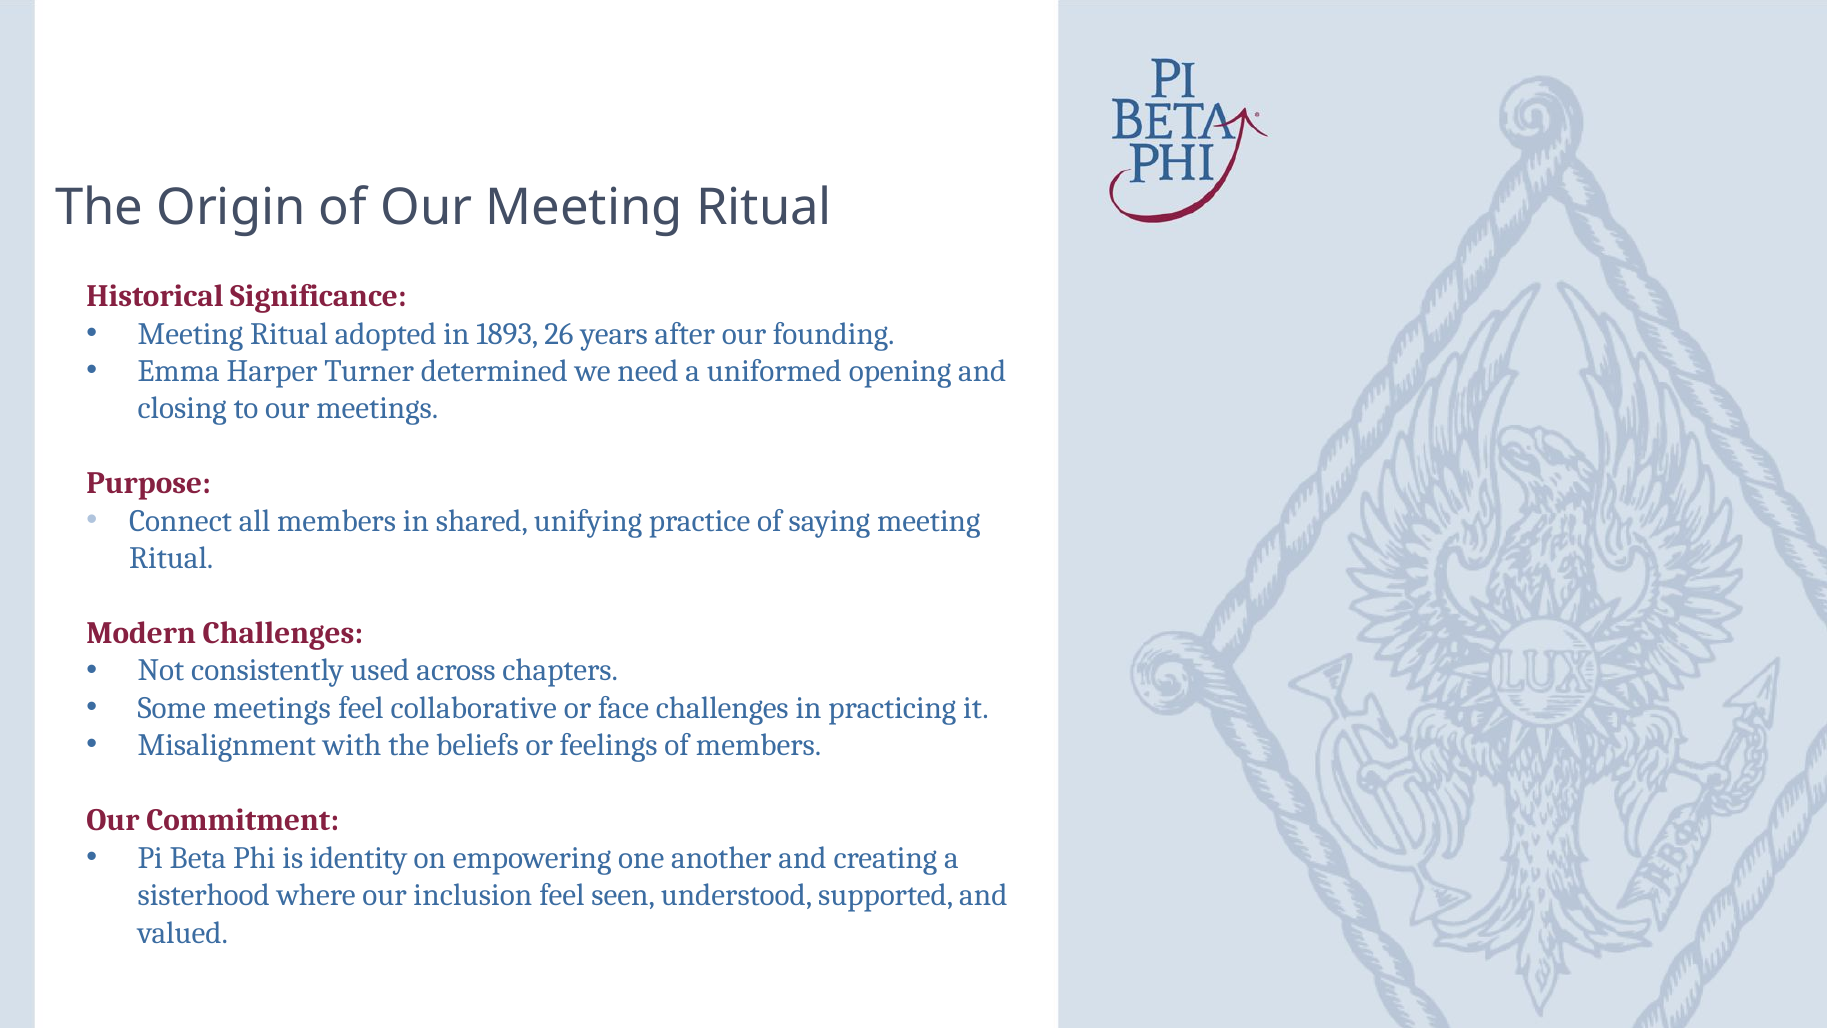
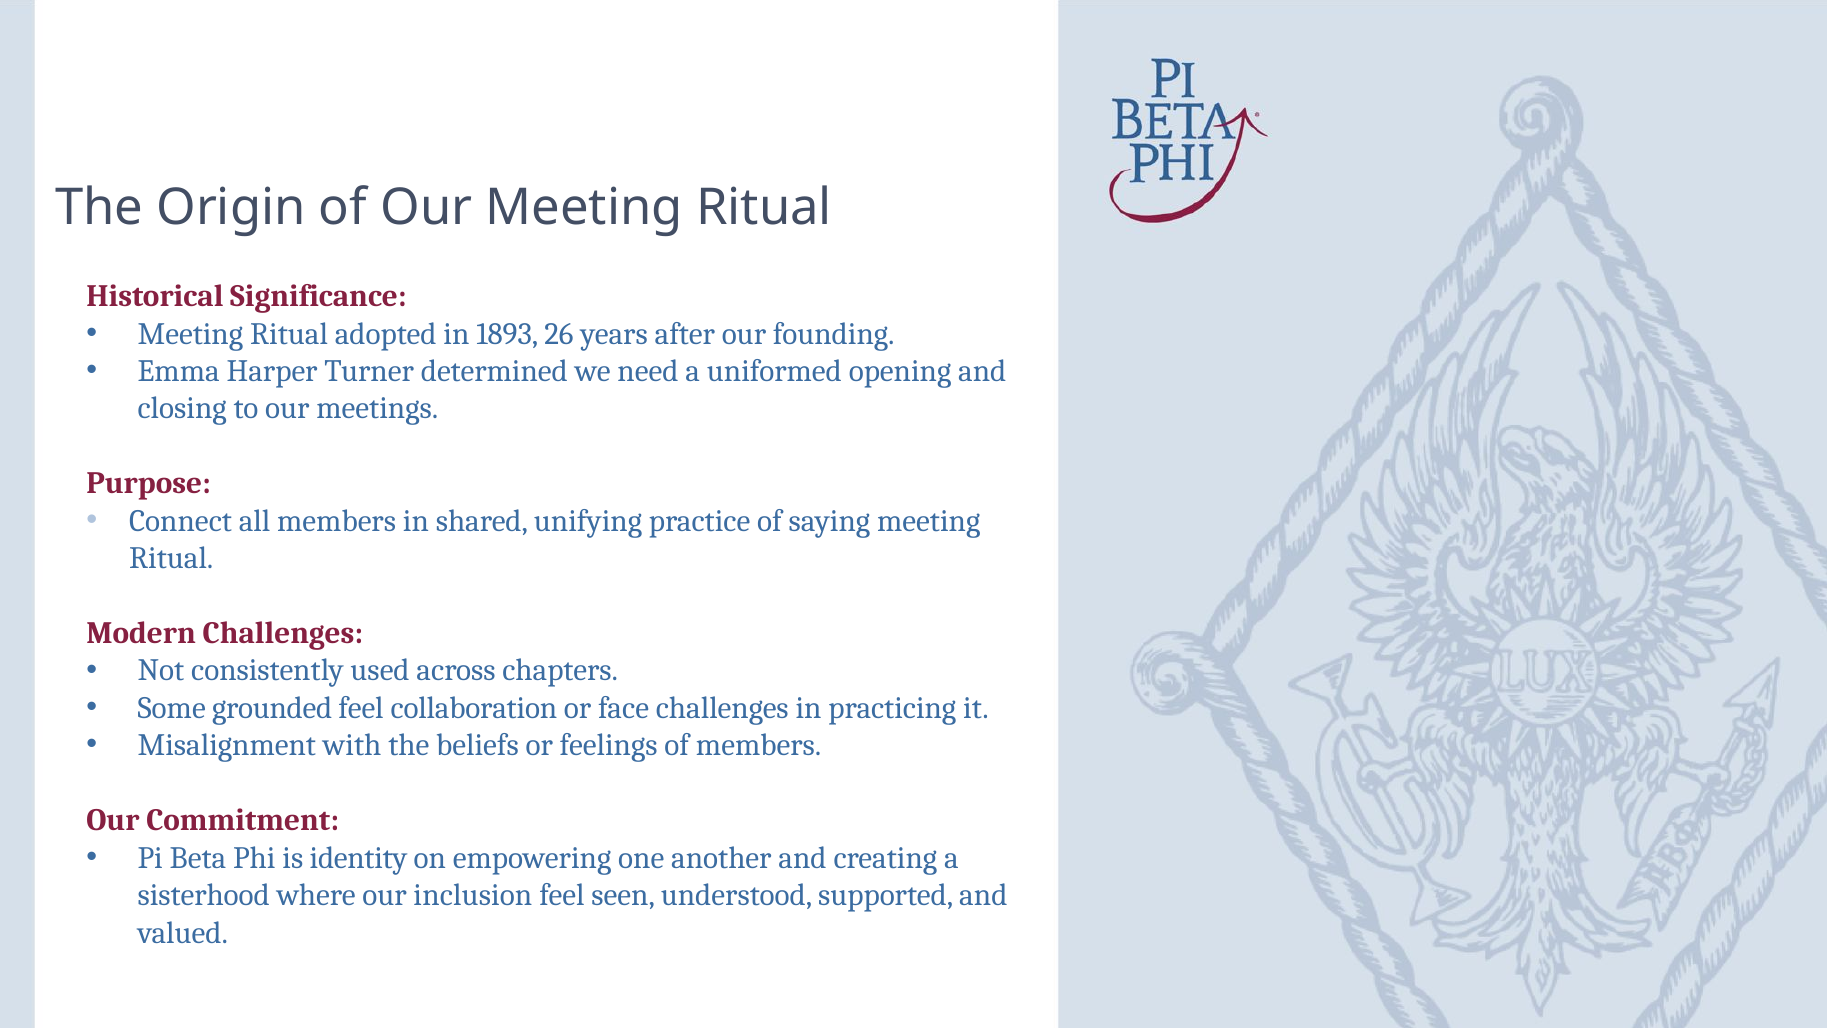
Some meetings: meetings -> grounded
collaborative: collaborative -> collaboration
